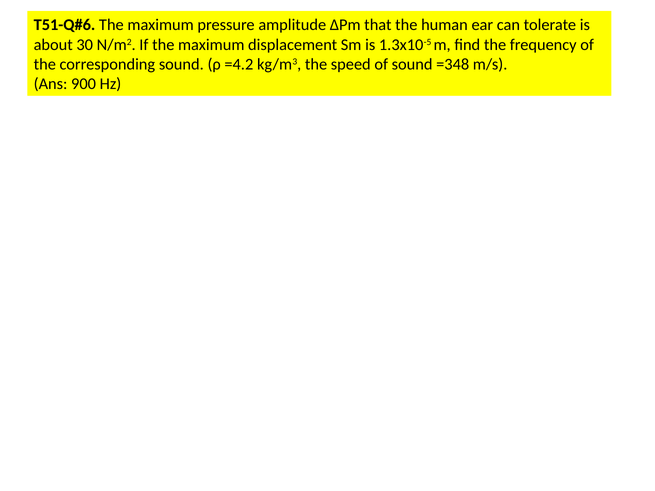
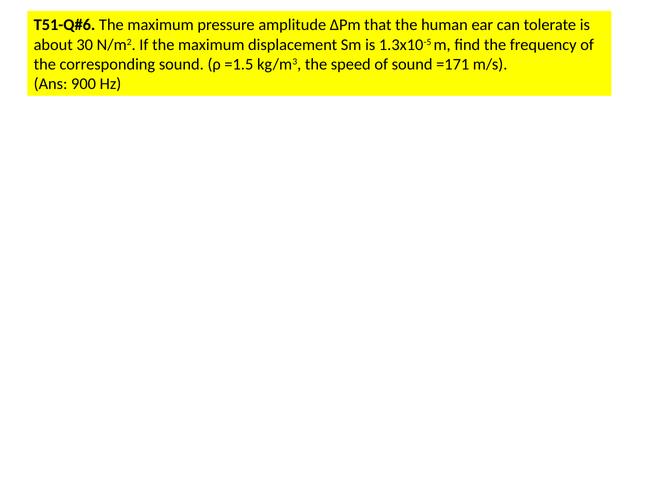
=4.2: =4.2 -> =1.5
=348: =348 -> =171
